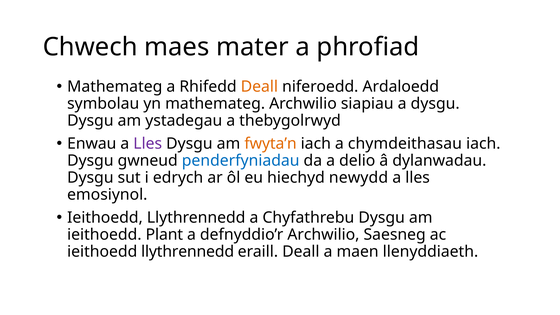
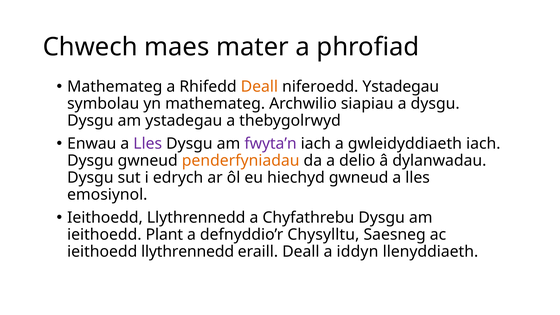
niferoedd Ardaloedd: Ardaloedd -> Ystadegau
fwyta’n colour: orange -> purple
chymdeithasau: chymdeithasau -> gwleidyddiaeth
penderfyniadau colour: blue -> orange
hiechyd newydd: newydd -> gwneud
defnyddio’r Archwilio: Archwilio -> Chysylltu
maen: maen -> iddyn
